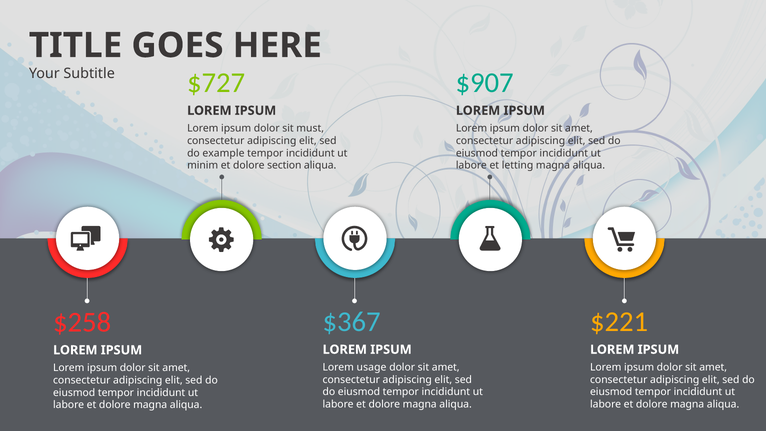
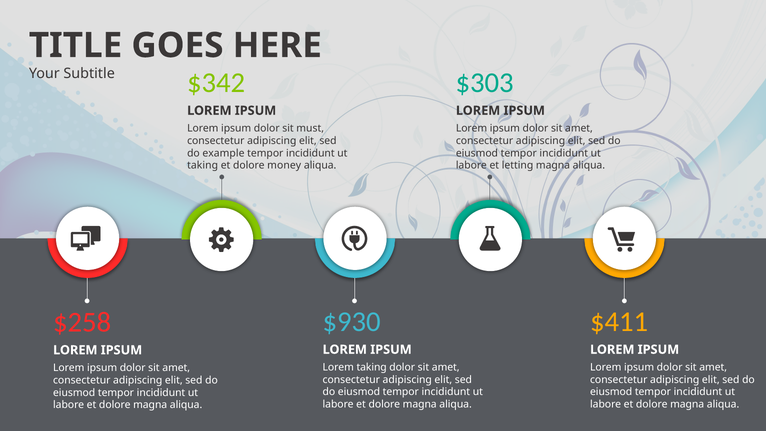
$727: $727 -> $342
$907: $907 -> $303
minim at (203, 166): minim -> taking
section: section -> money
$367: $367 -> $930
$221: $221 -> $411
Lorem usage: usage -> taking
